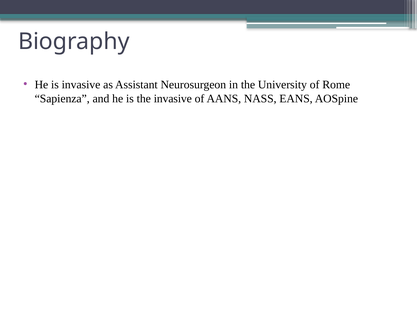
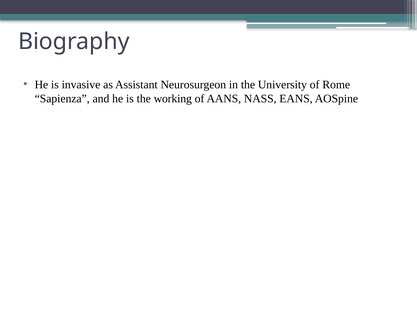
the invasive: invasive -> working
